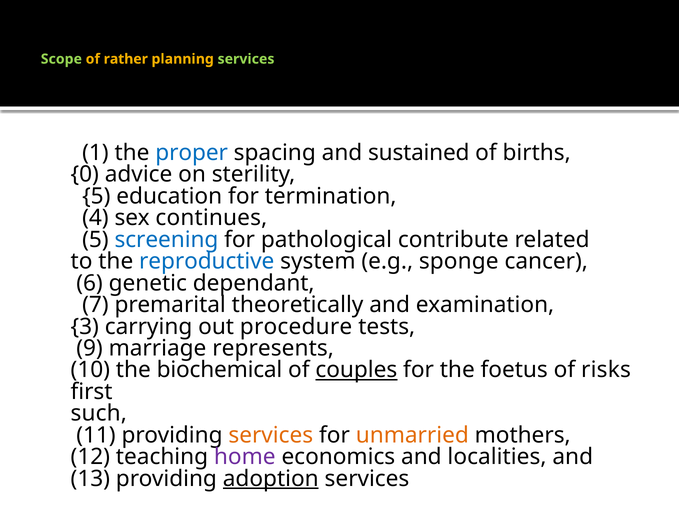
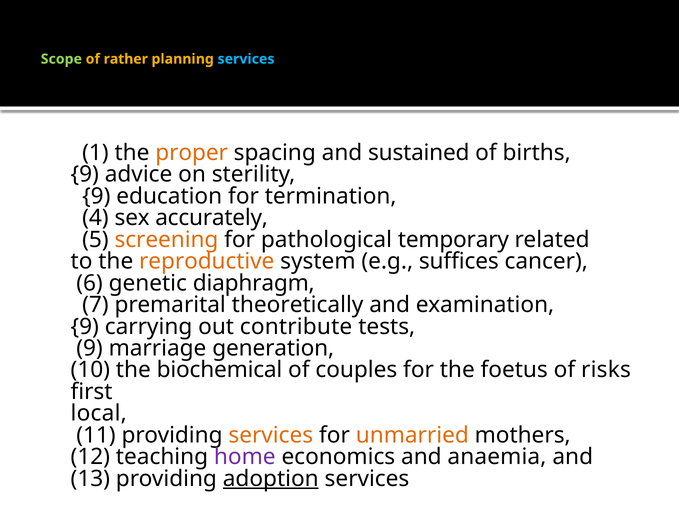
services at (246, 59) colour: light green -> light blue
proper colour: blue -> orange
0 at (85, 175): 0 -> 9
5 at (96, 196): 5 -> 9
continues: continues -> accurately
screening colour: blue -> orange
contribute: contribute -> temporary
reproductive colour: blue -> orange
sponge: sponge -> suffices
dependant: dependant -> diaphragm
3 at (85, 327): 3 -> 9
procedure: procedure -> contribute
represents: represents -> generation
couples underline: present -> none
such: such -> local
localities: localities -> anaemia
